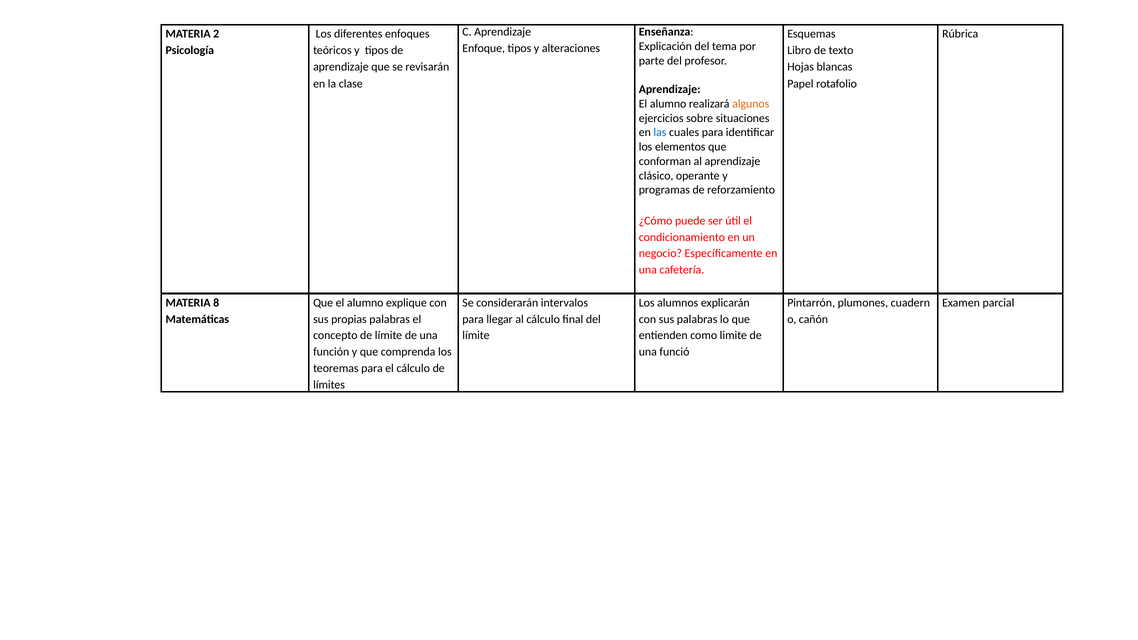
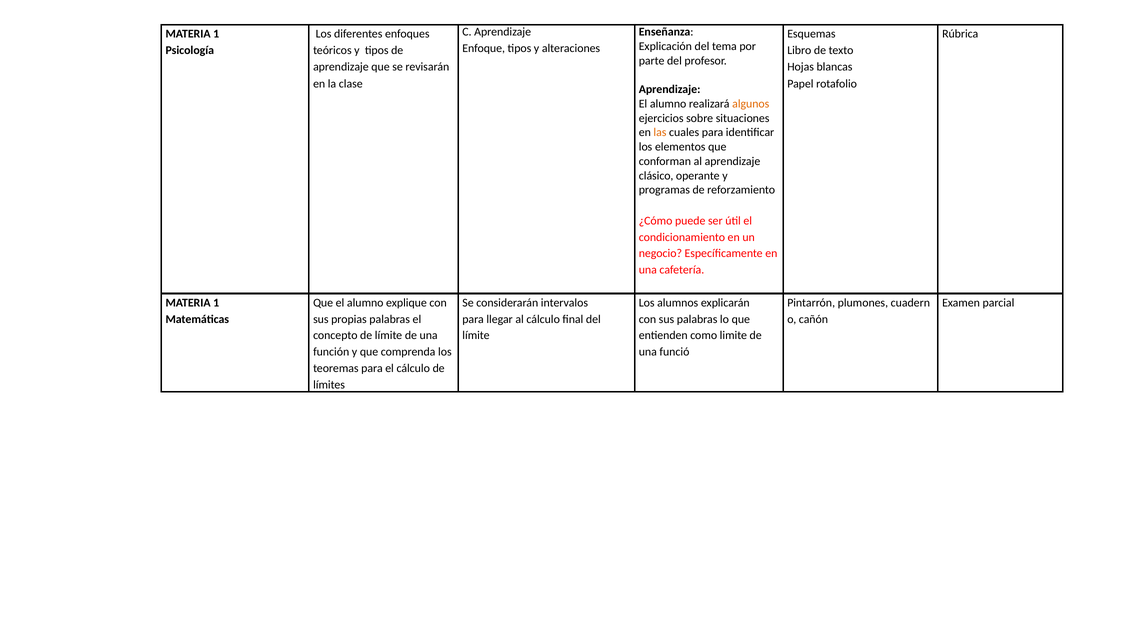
2 at (216, 34): 2 -> 1
las colour: blue -> orange
8 at (216, 303): 8 -> 1
